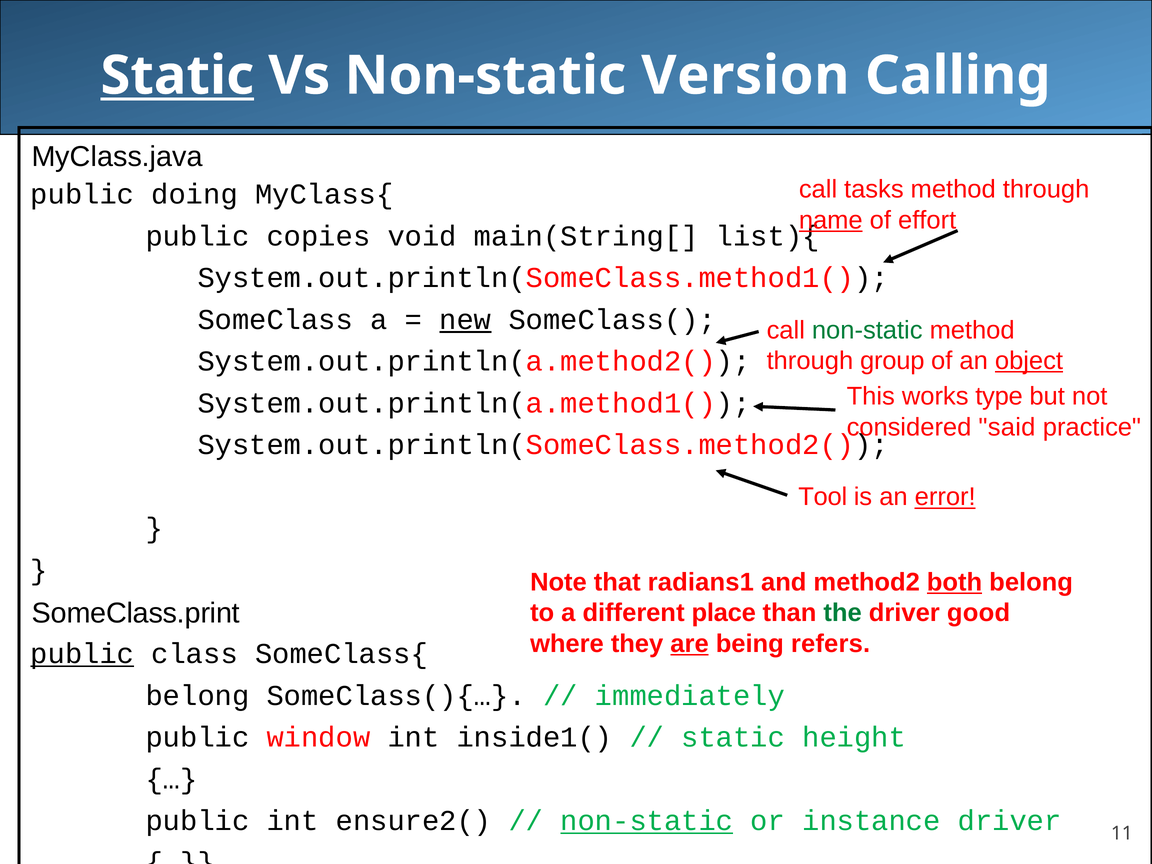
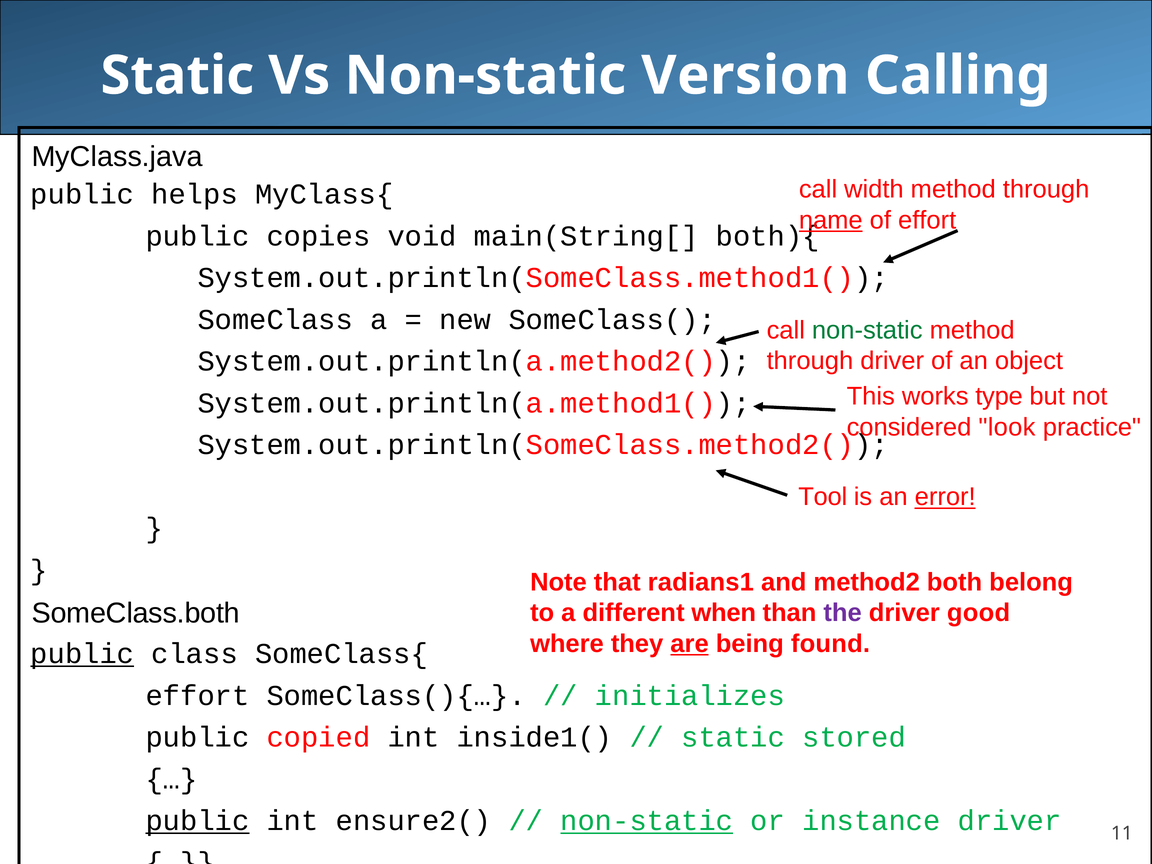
Static at (177, 76) underline: present -> none
tasks: tasks -> width
doing: doing -> helps
list){: list){ -> both){
new underline: present -> none
through group: group -> driver
object underline: present -> none
said: said -> look
both underline: present -> none
SomeClass.print: SomeClass.print -> SomeClass.both
place: place -> when
the colour: green -> purple
refers: refers -> found
belong at (198, 696): belong -> effort
immediately: immediately -> initializes
window: window -> copied
height: height -> stored
public at (198, 821) underline: none -> present
